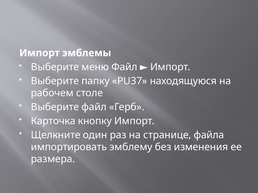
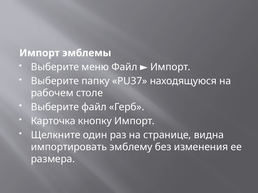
файла: файла -> видна
